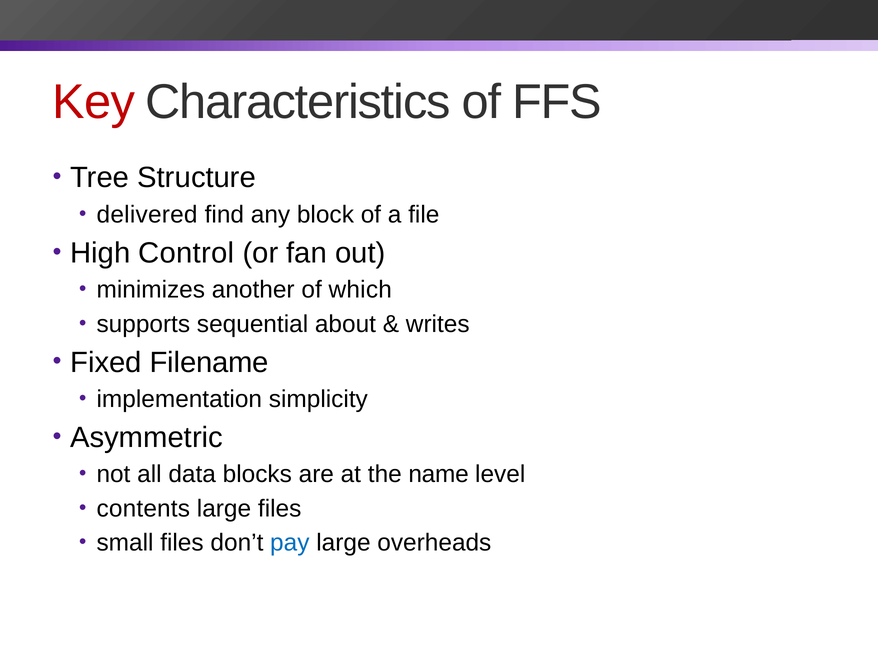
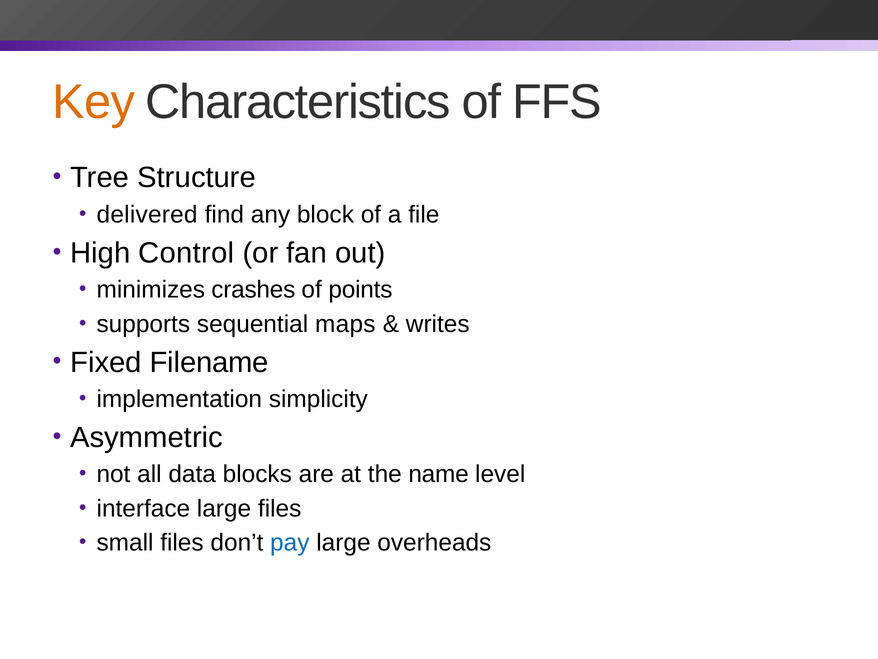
Key colour: red -> orange
another: another -> crashes
which: which -> points
about: about -> maps
contents: contents -> interface
